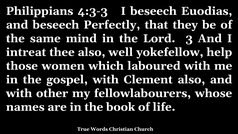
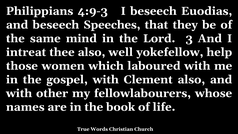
4:3-3: 4:3-3 -> 4:9-3
Perfectly: Perfectly -> Speeches
